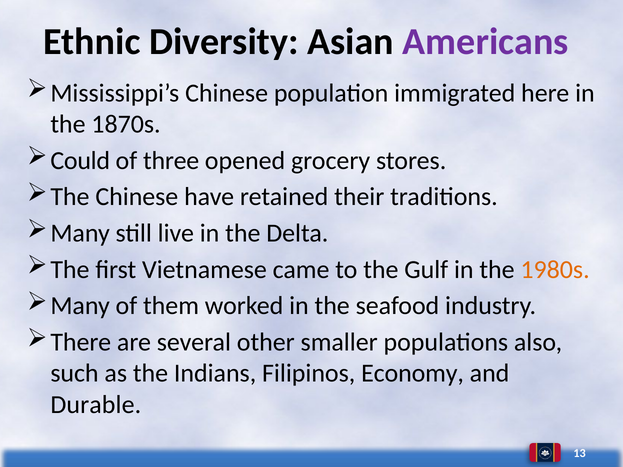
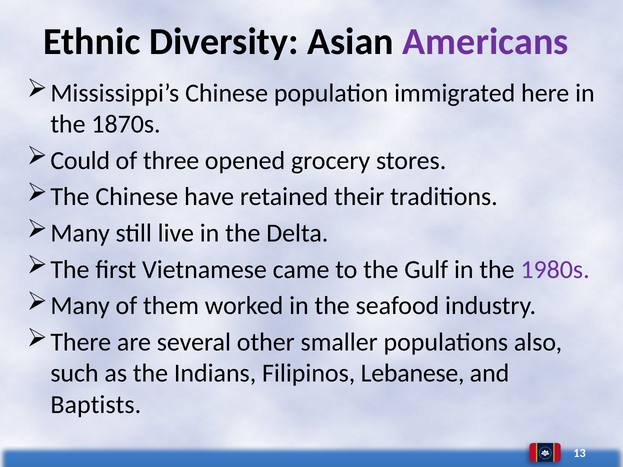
1980s colour: orange -> purple
Economy: Economy -> Lebanese
Durable: Durable -> Baptists
